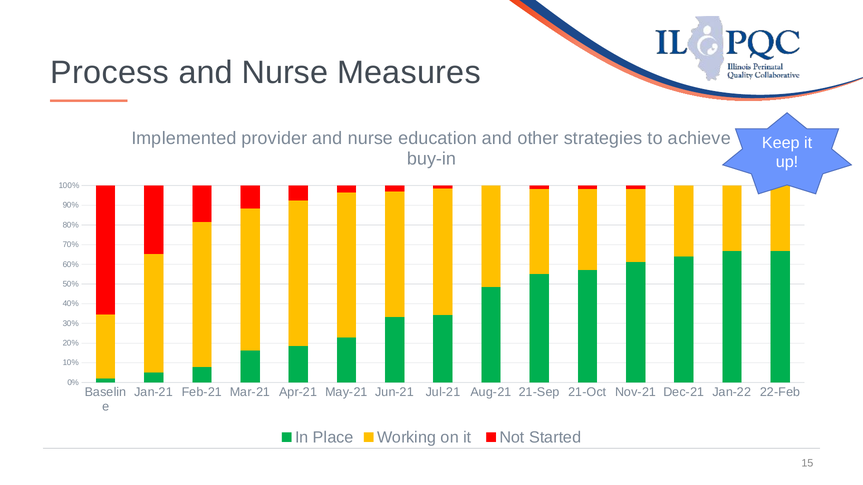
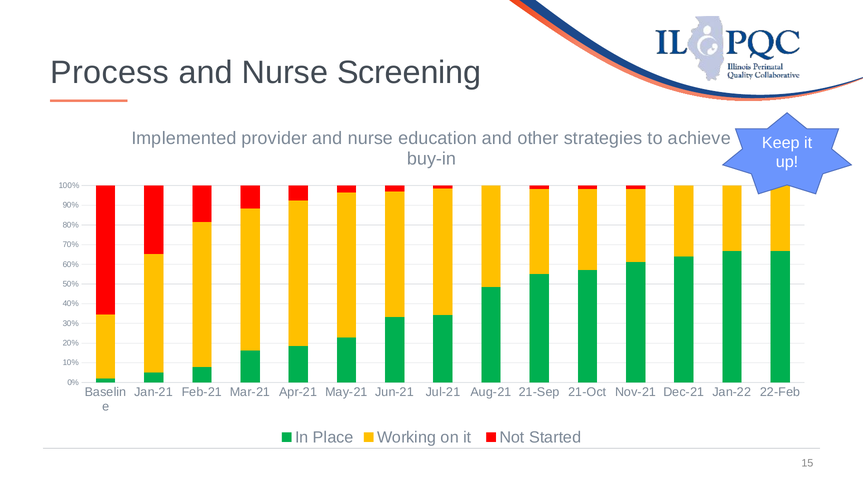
Measures: Measures -> Screening
